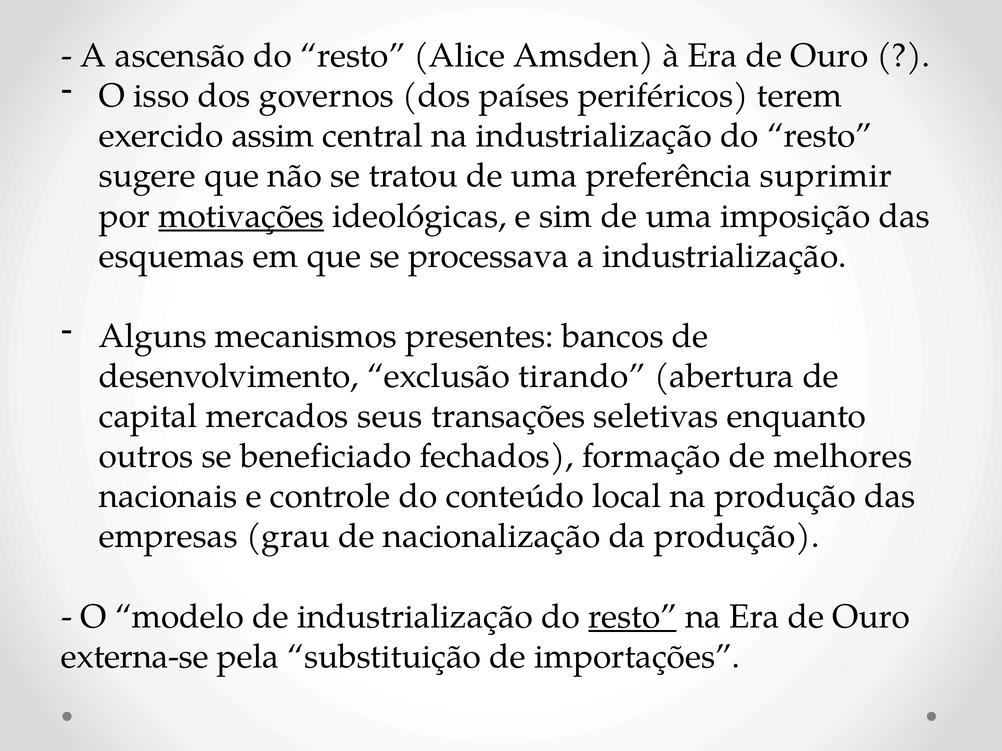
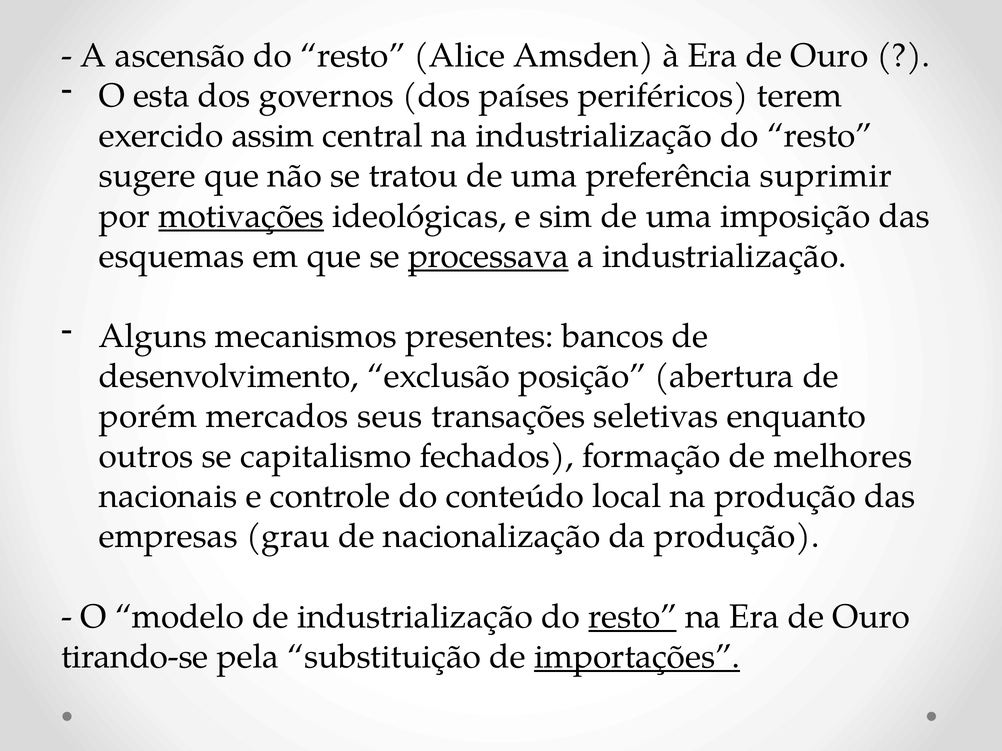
isso: isso -> esta
processava underline: none -> present
tirando: tirando -> posição
capital: capital -> porém
beneficiado: beneficiado -> capitalismo
externa-se: externa-se -> tirando-se
importações underline: none -> present
